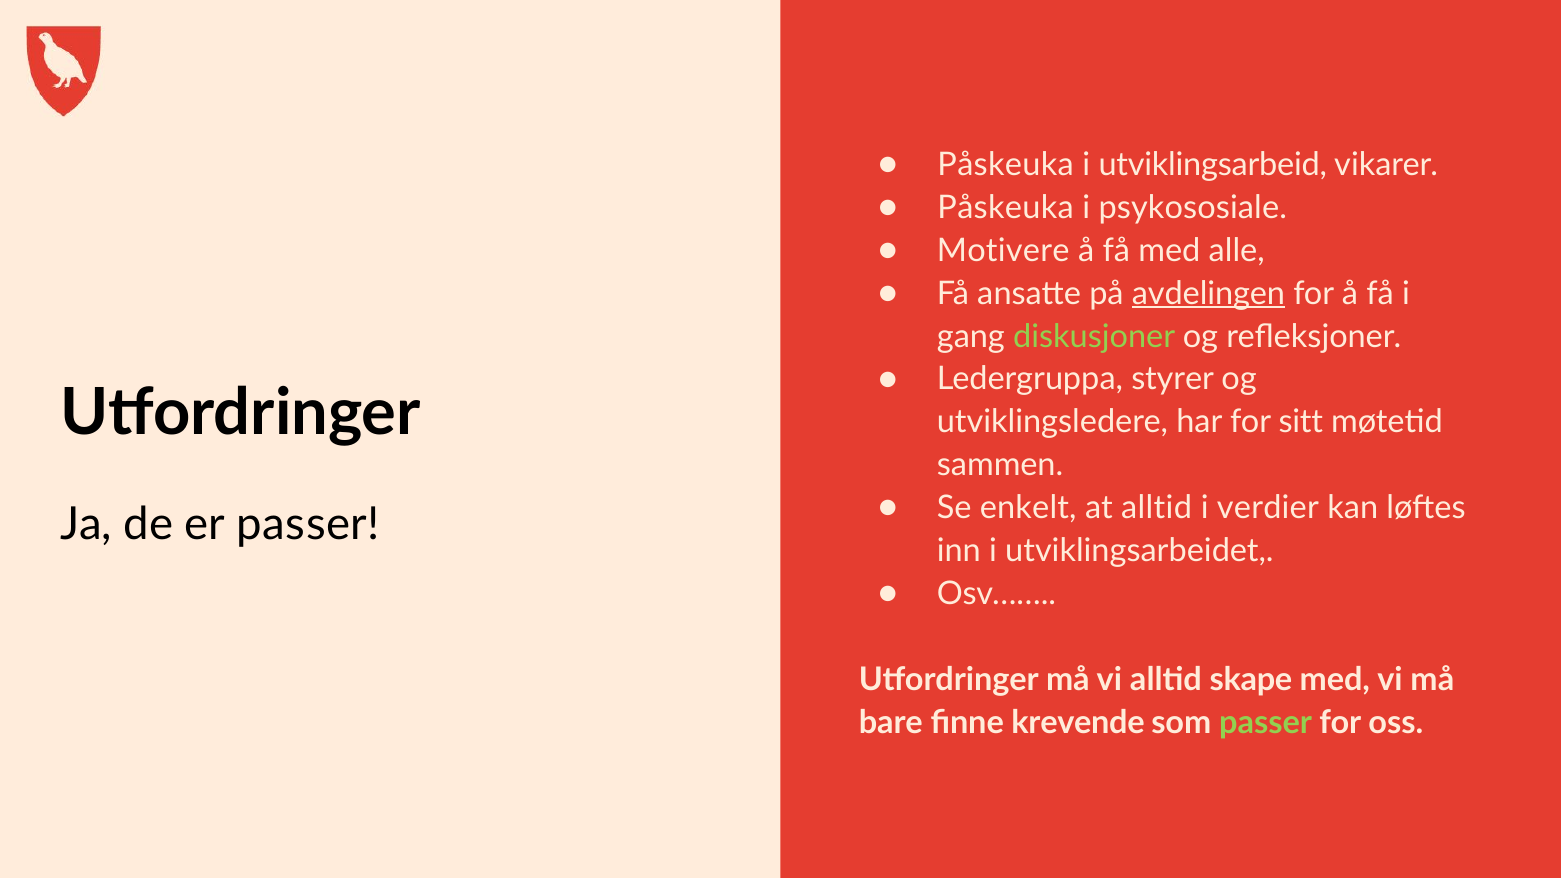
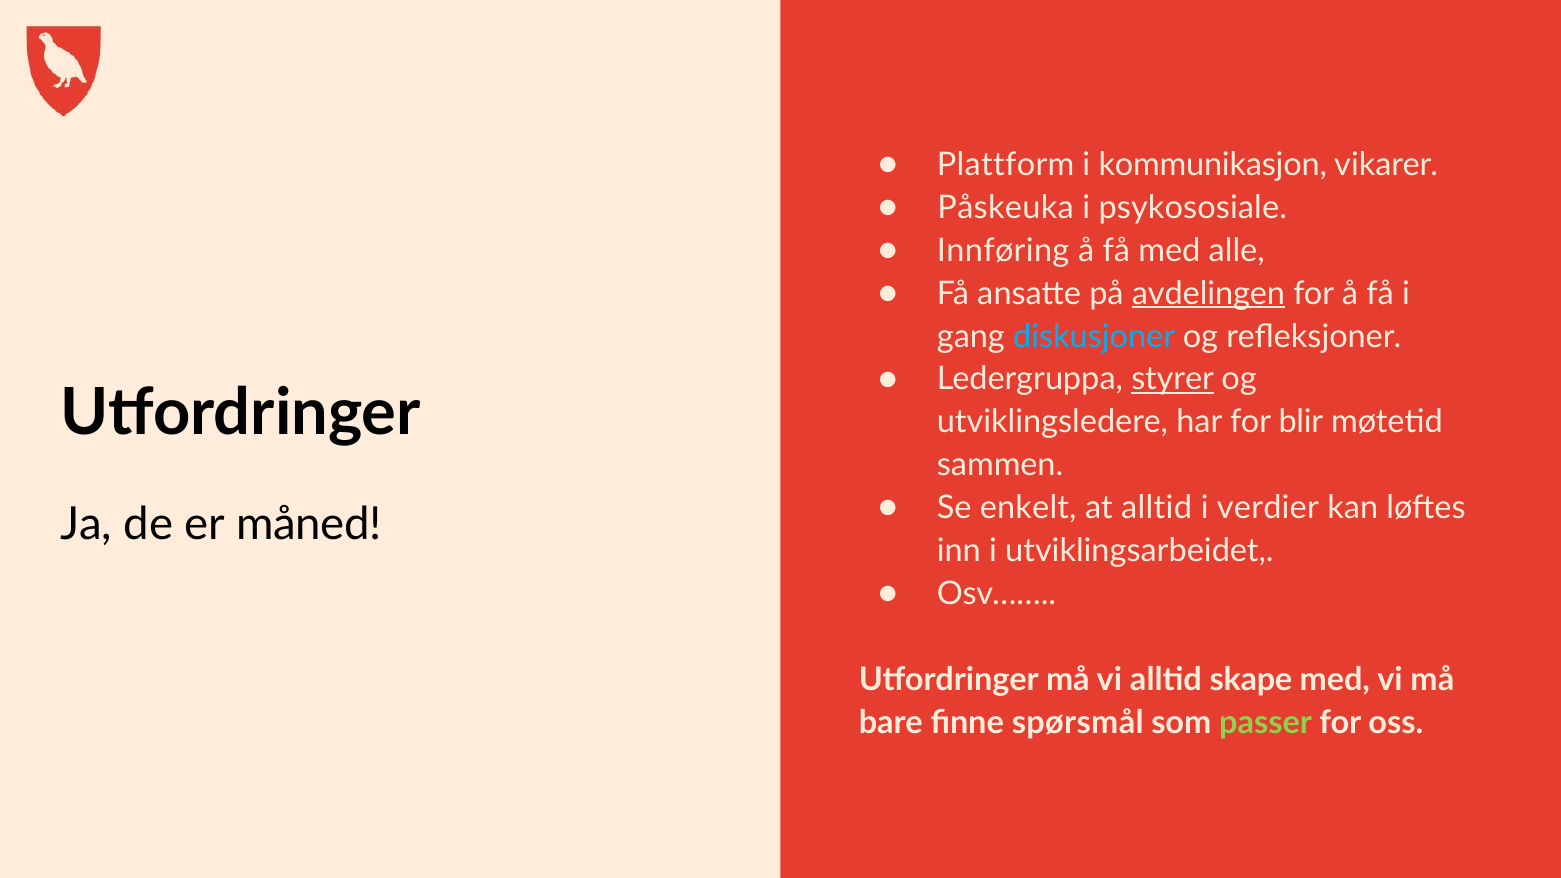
Påskeuka at (1006, 165): Påskeuka -> Plattform
utviklingsarbeid: utviklingsarbeid -> kommunikasjon
Motivere: Motivere -> Innføring
diskusjoner colour: light green -> light blue
styrer underline: none -> present
sitt: sitt -> blir
er passer: passer -> måned
krevende: krevende -> spørsmål
